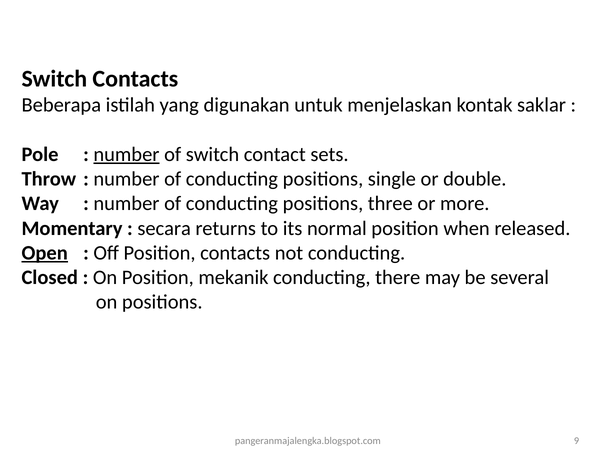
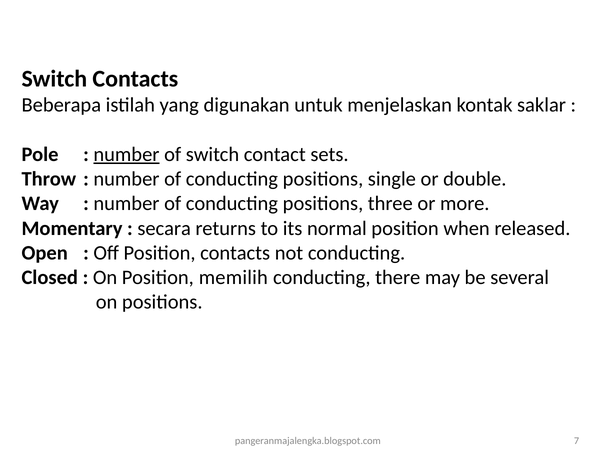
Open underline: present -> none
mekanik: mekanik -> memilih
9: 9 -> 7
